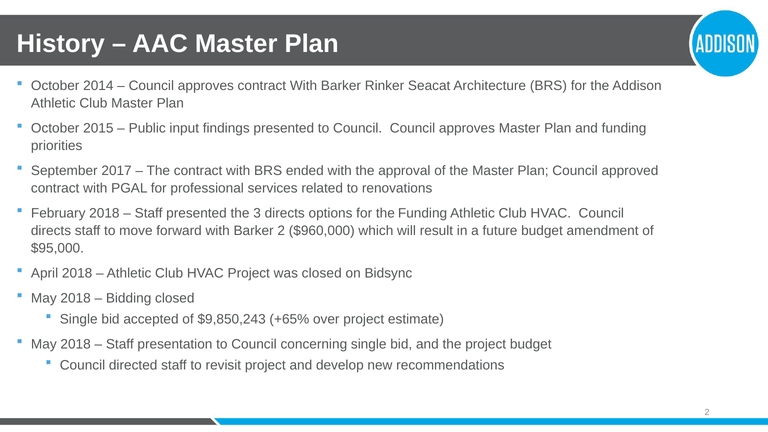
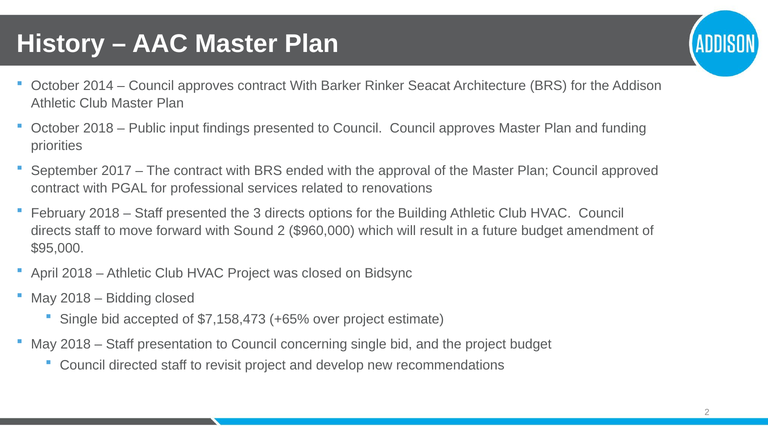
October 2015: 2015 -> 2018
the Funding: Funding -> Building
forward with Barker: Barker -> Sound
$9,850,243: $9,850,243 -> $7,158,473
